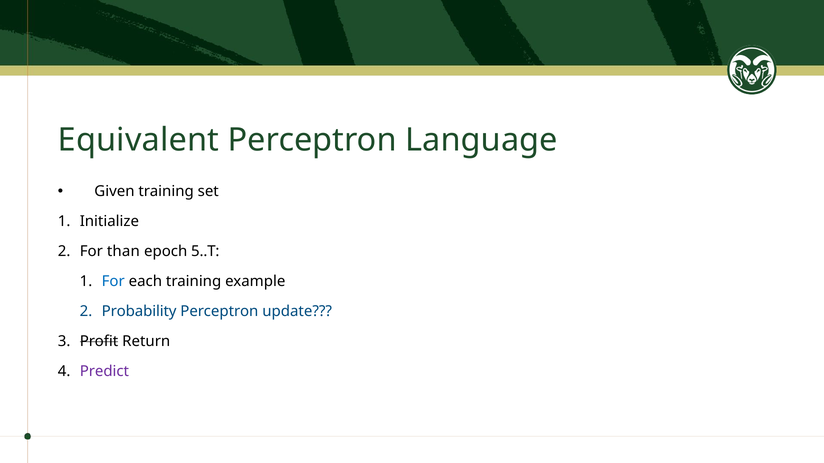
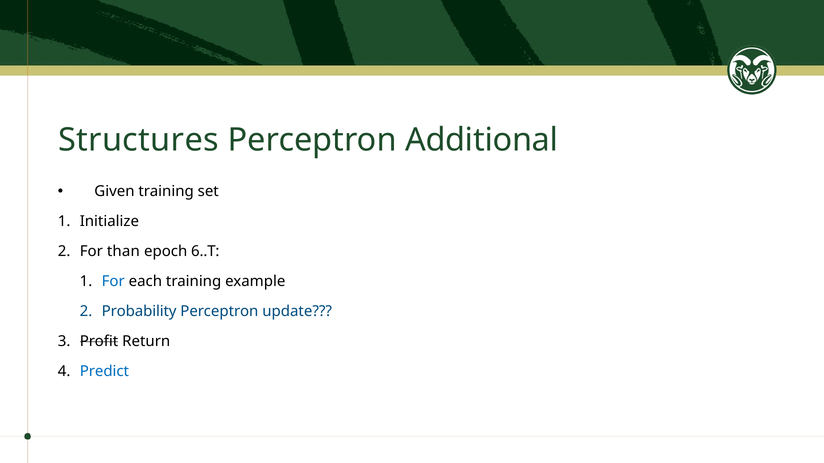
Equivalent: Equivalent -> Structures
Language: Language -> Additional
5..T: 5..T -> 6..T
Predict colour: purple -> blue
